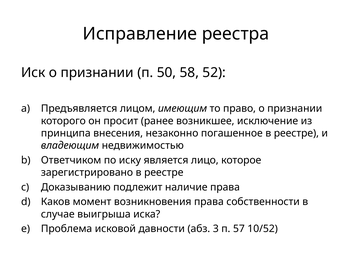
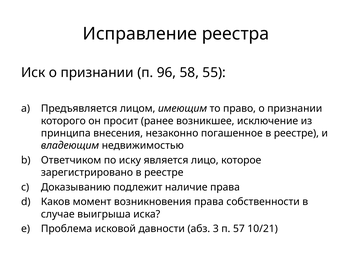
50: 50 -> 96
52: 52 -> 55
10/52: 10/52 -> 10/21
